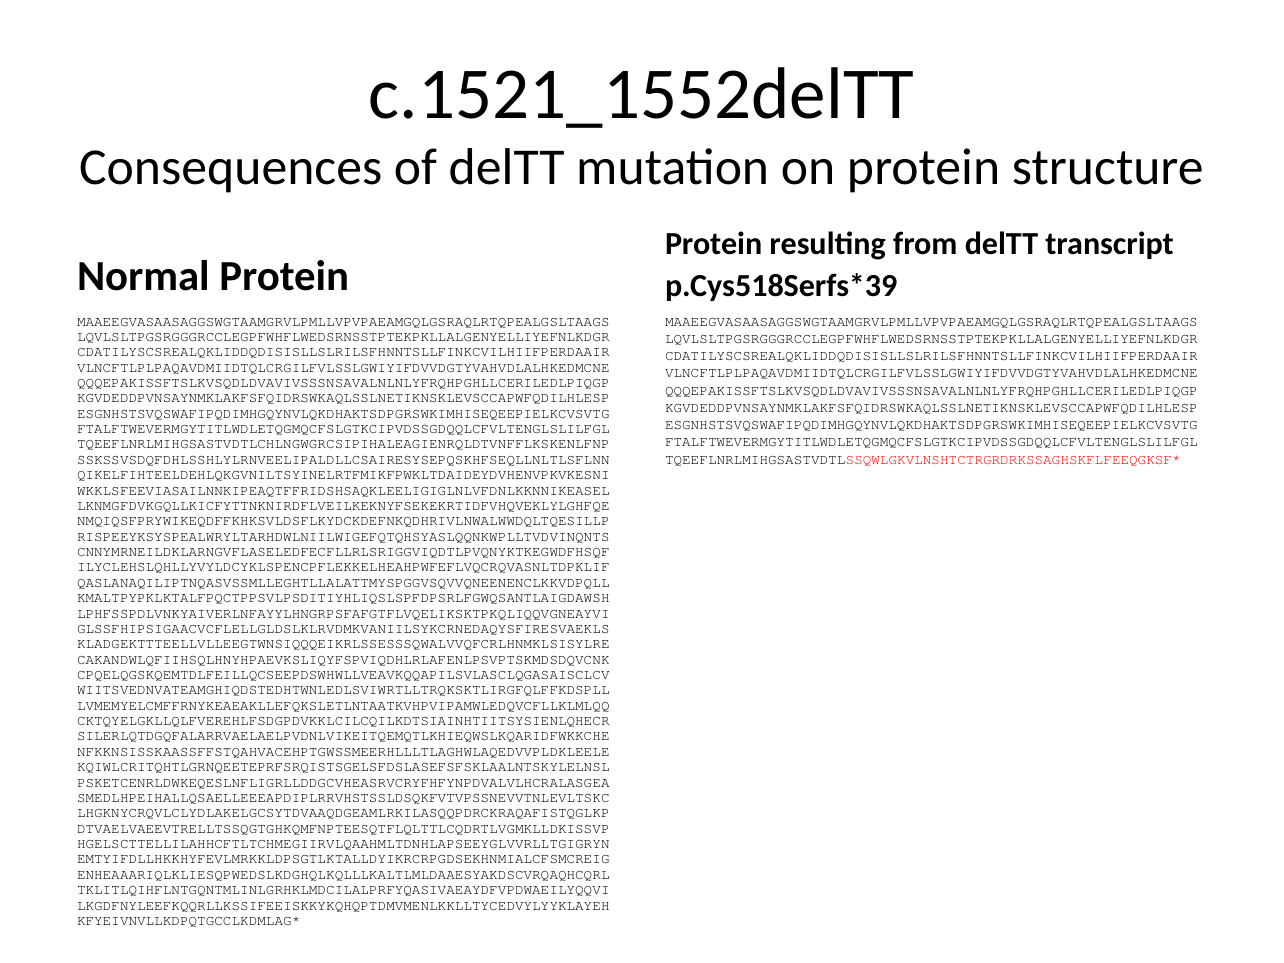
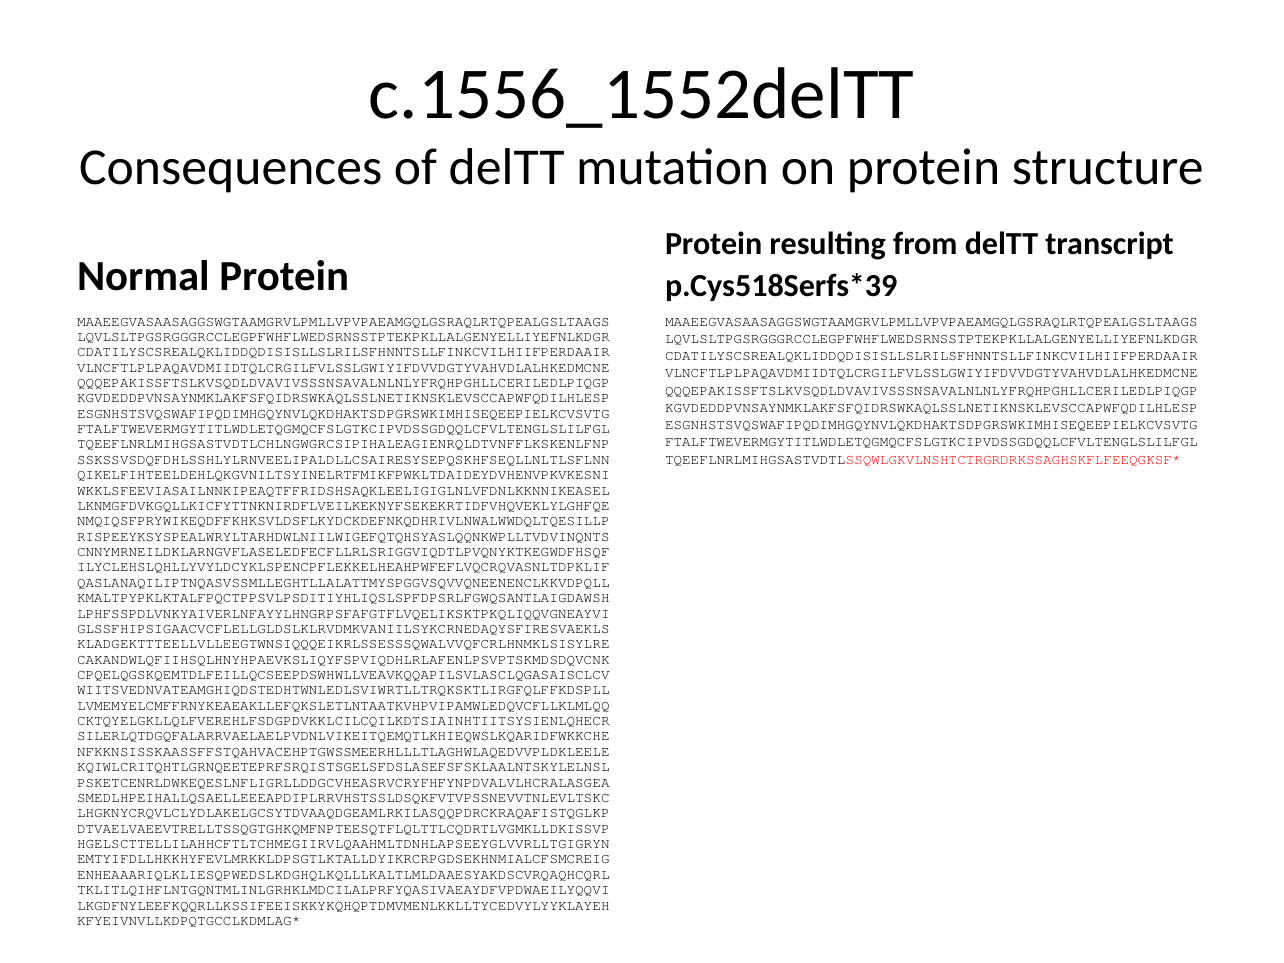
c.1521_1552delTT: c.1521_1552delTT -> c.1556_1552delTT
